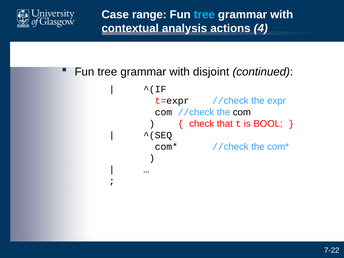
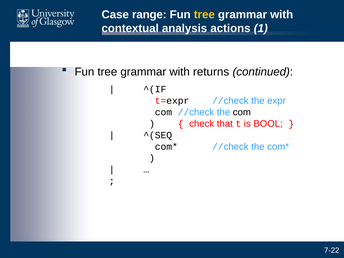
tree at (204, 15) colour: light blue -> yellow
4: 4 -> 1
disjoint: disjoint -> returns
